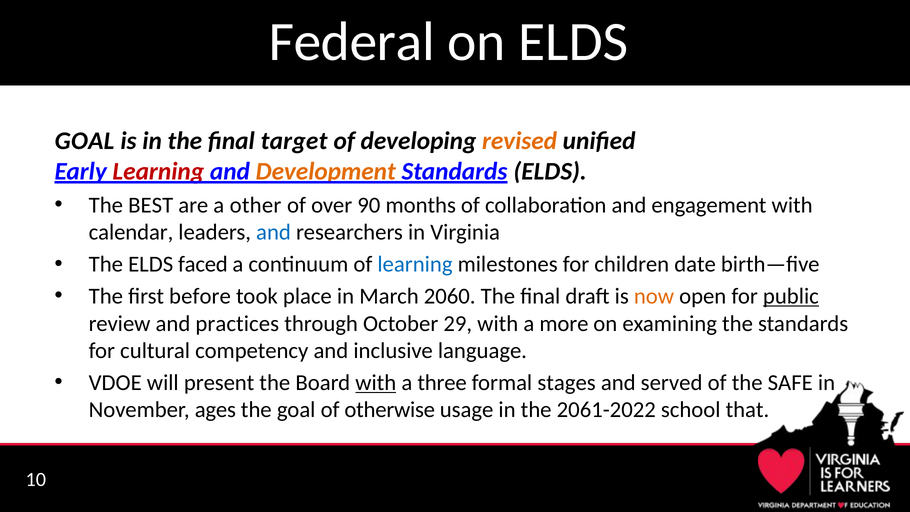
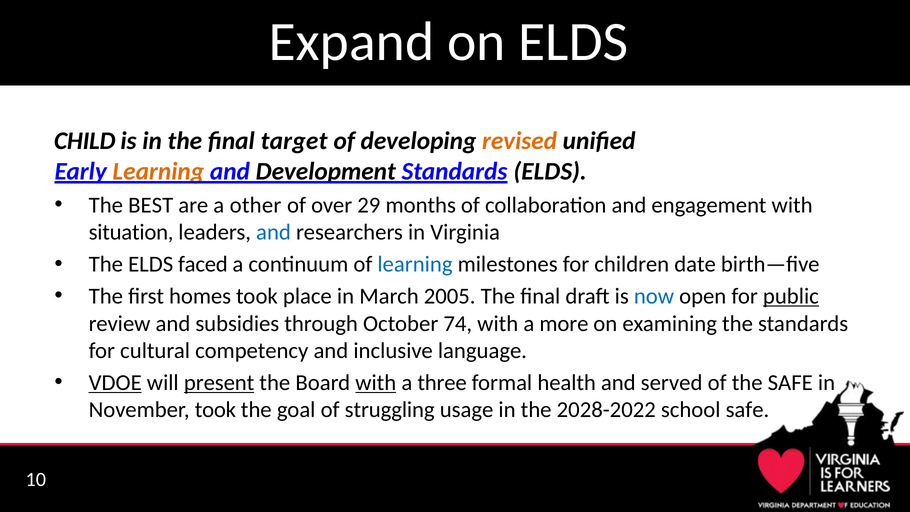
Federal: Federal -> Expand
GOAL at (85, 141): GOAL -> CHILD
Learning at (158, 171) colour: red -> orange
Development colour: orange -> black
90: 90 -> 29
calendar: calendar -> situation
before: before -> homes
2060: 2060 -> 2005
now colour: orange -> blue
practices: practices -> subsidies
29: 29 -> 74
VDOE underline: none -> present
present underline: none -> present
stages: stages -> health
November ages: ages -> took
otherwise: otherwise -> struggling
2061-2022: 2061-2022 -> 2028-2022
school that: that -> safe
